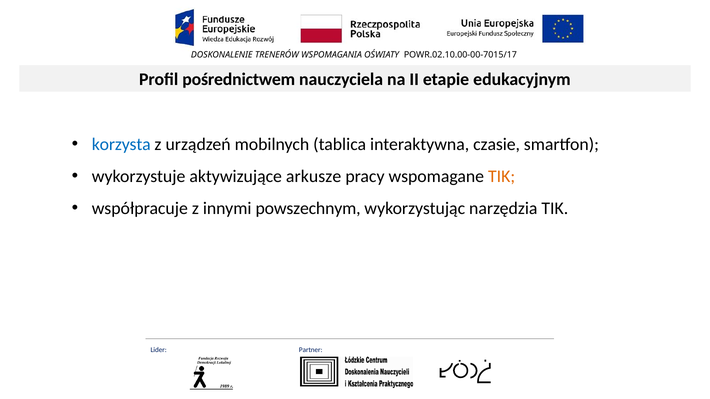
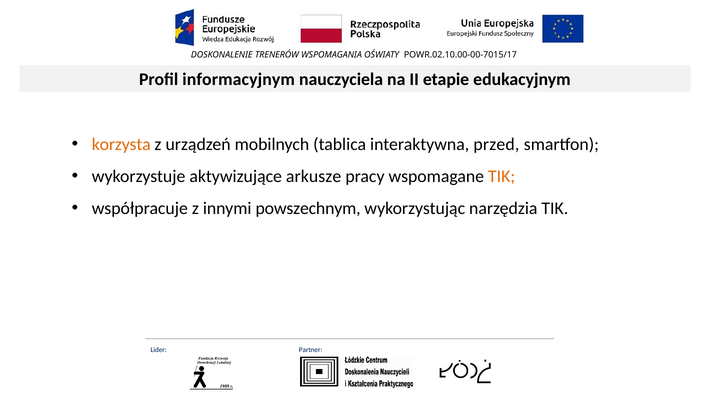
pośrednictwem: pośrednictwem -> informacyjnym
korzysta colour: blue -> orange
czasie: czasie -> przed
